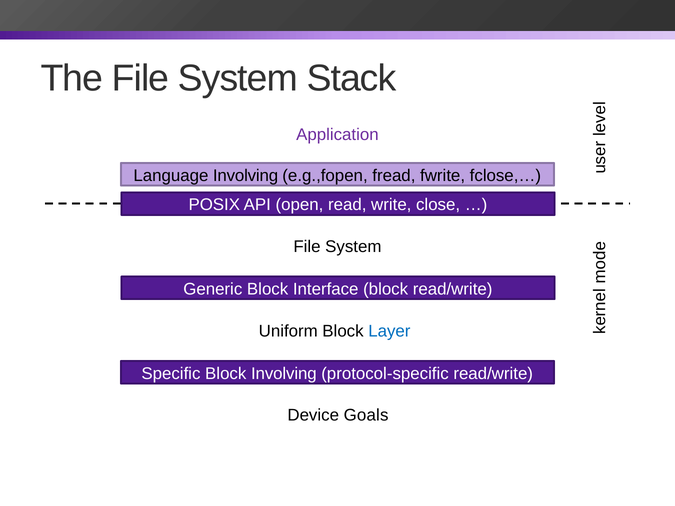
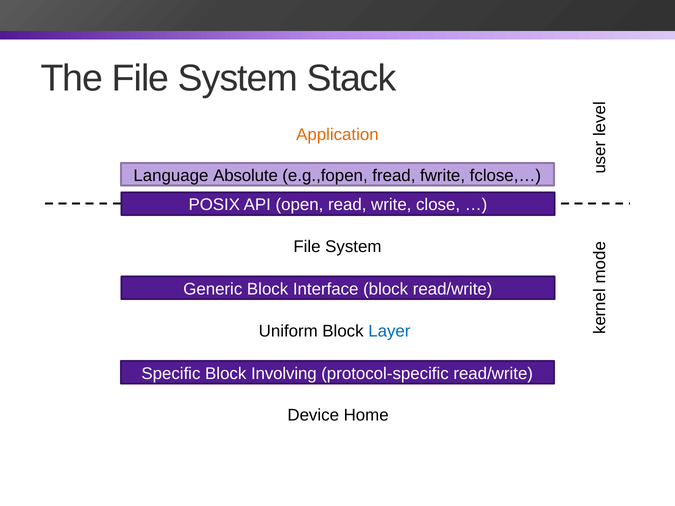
Application colour: purple -> orange
Language Involving: Involving -> Absolute
Goals: Goals -> Home
